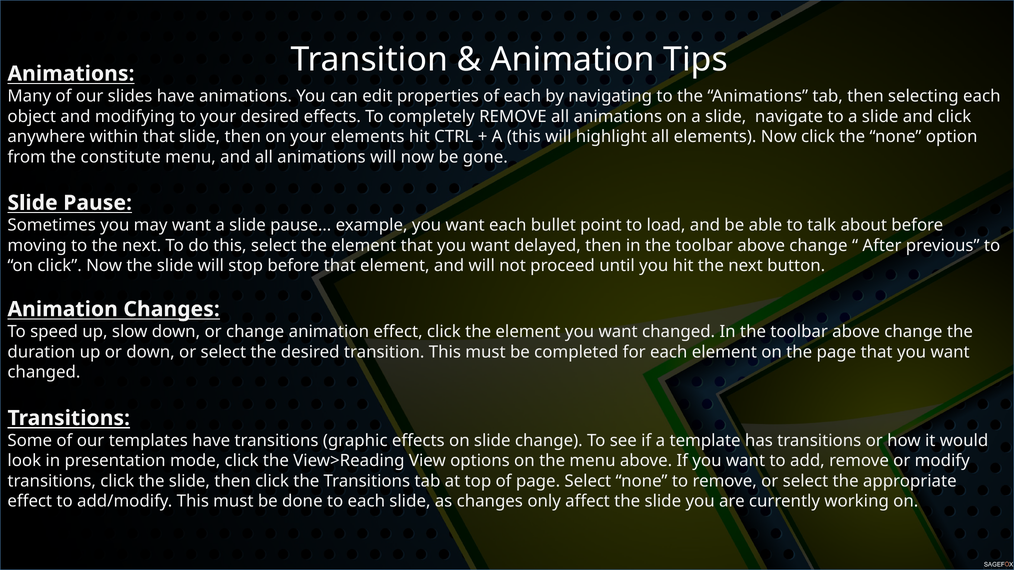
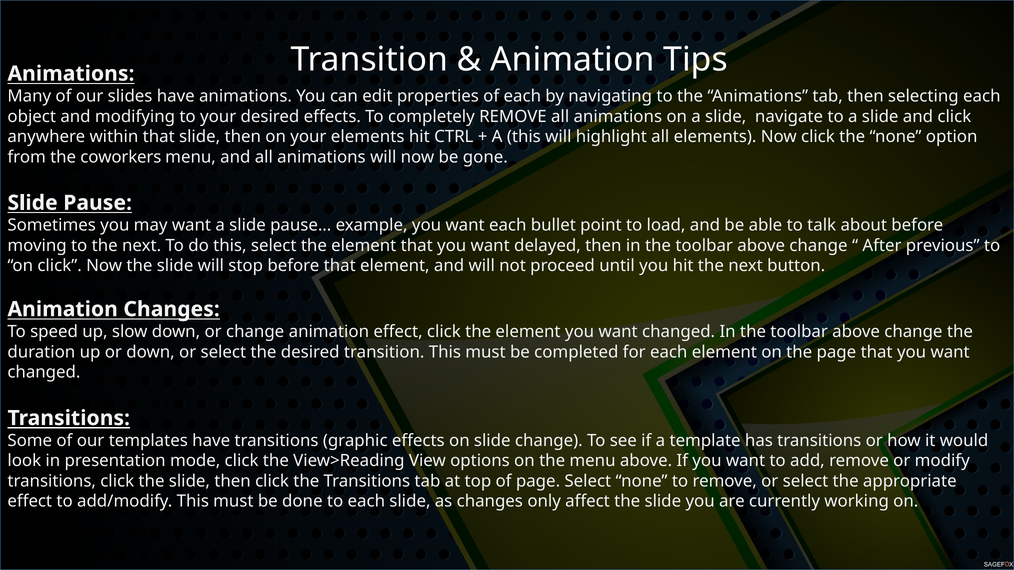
constitute: constitute -> coworkers
